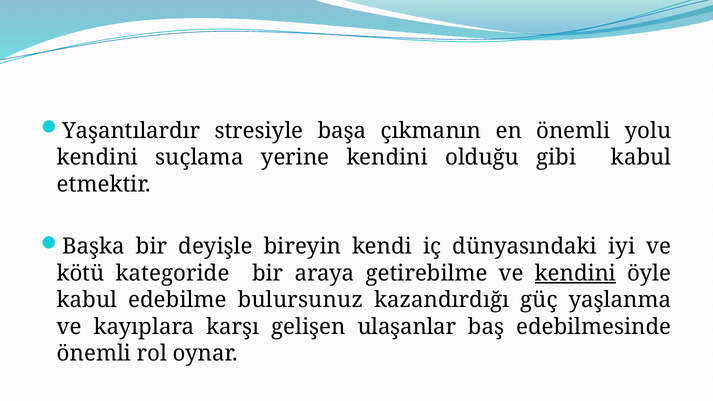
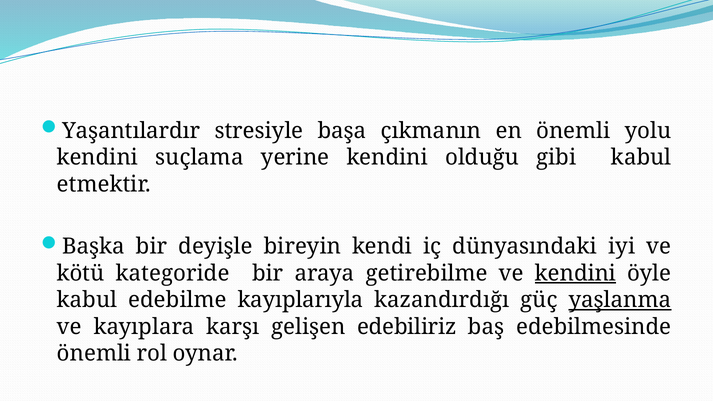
bulursunuz: bulursunuz -> kayıplarıyla
yaşlanma underline: none -> present
ulaşanlar: ulaşanlar -> edebiliriz
